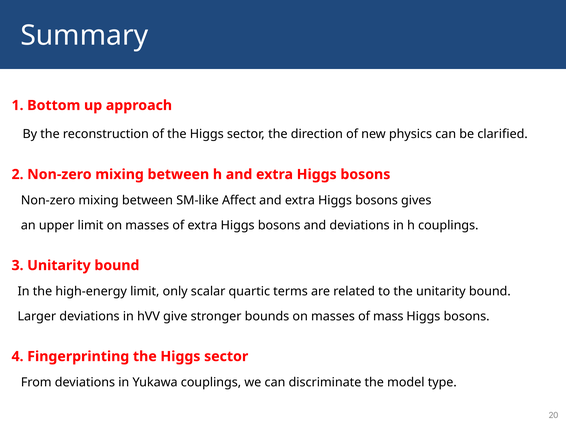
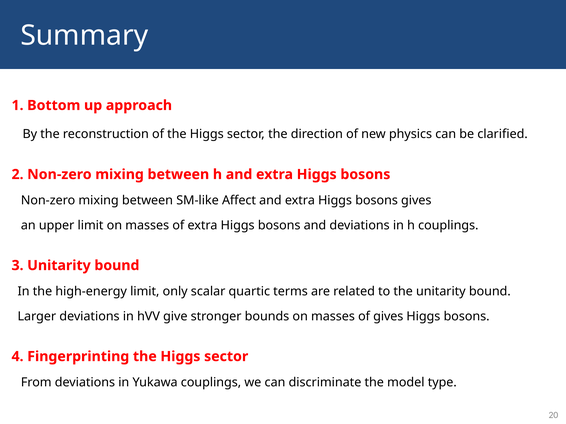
of mass: mass -> gives
